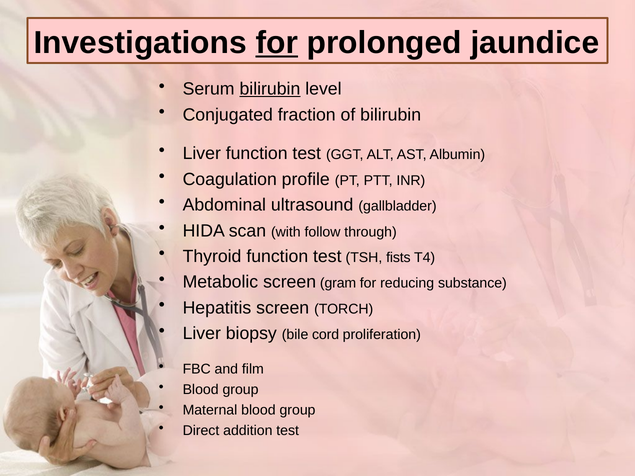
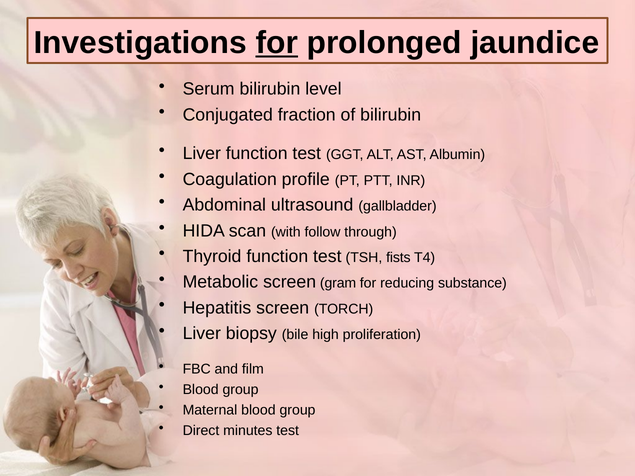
bilirubin at (270, 89) underline: present -> none
cord: cord -> high
addition: addition -> minutes
